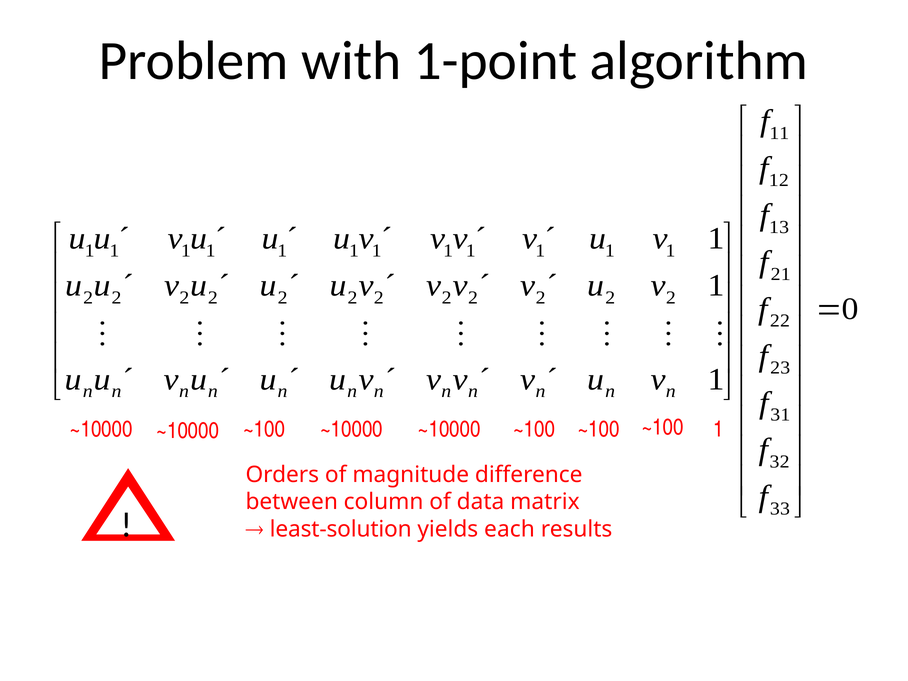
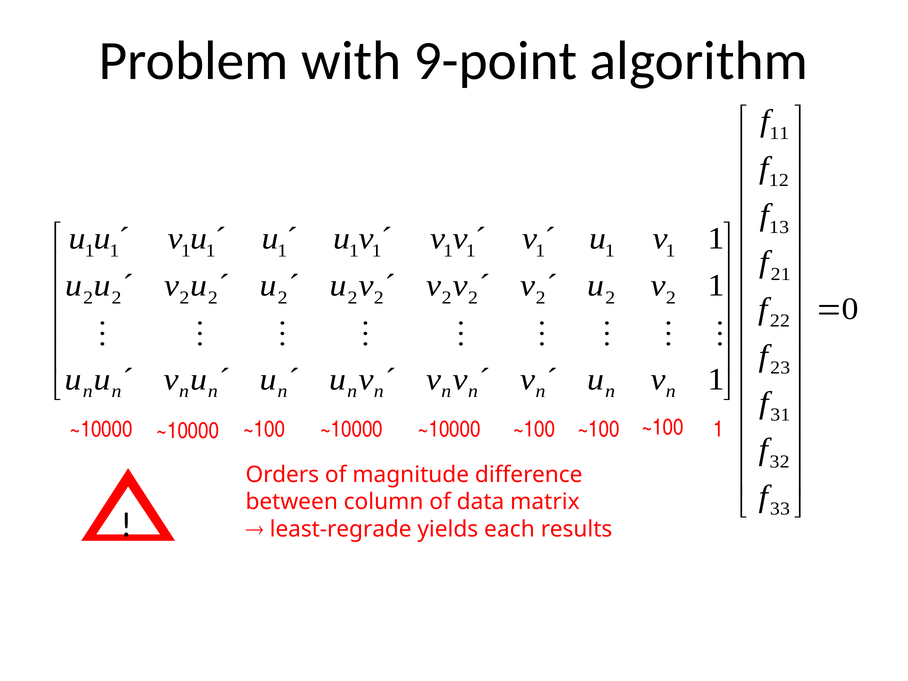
1-point: 1-point -> 9-point
least-solution: least-solution -> least-regrade
